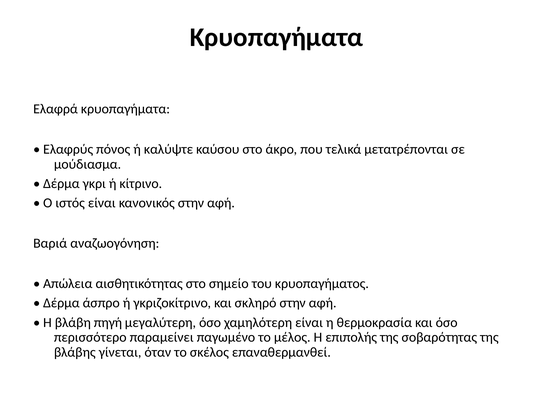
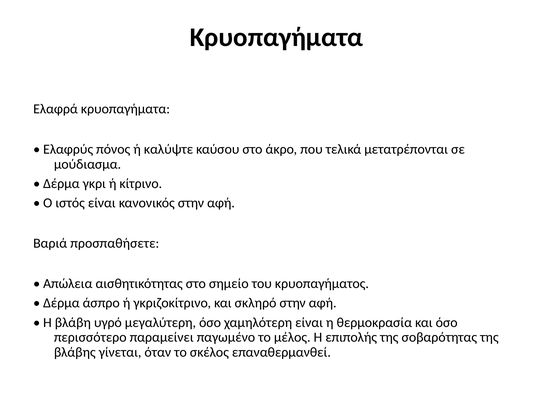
αναζωογόνηση: αναζωογόνηση -> προσπαθήσετε
πηγή: πηγή -> υγρό
